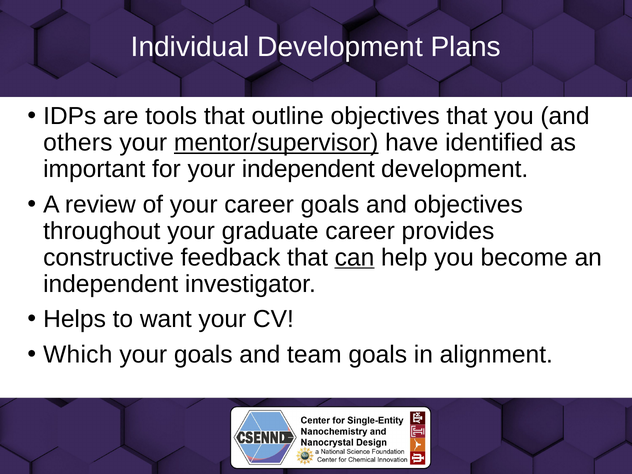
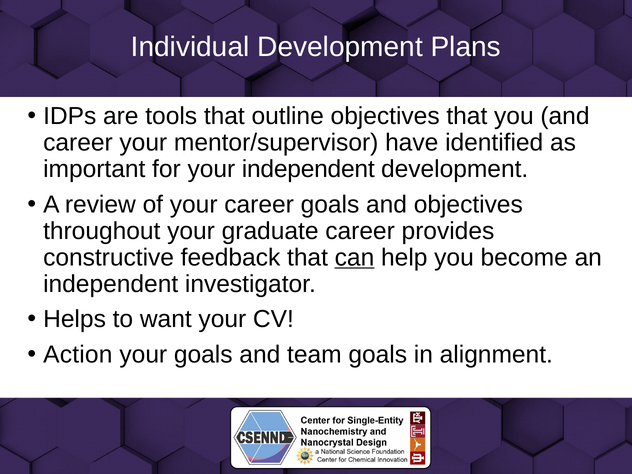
others at (78, 143): others -> career
mentor/supervisor underline: present -> none
Which: Which -> Action
